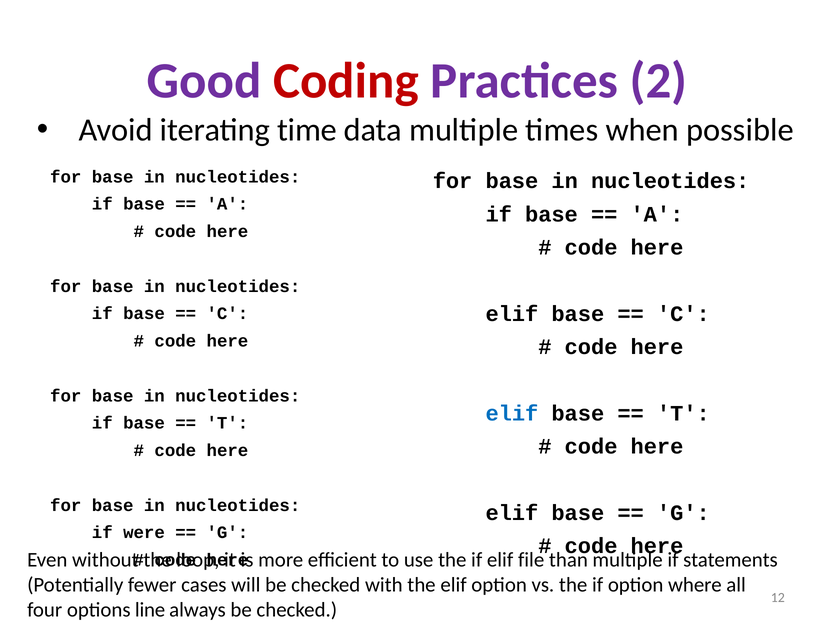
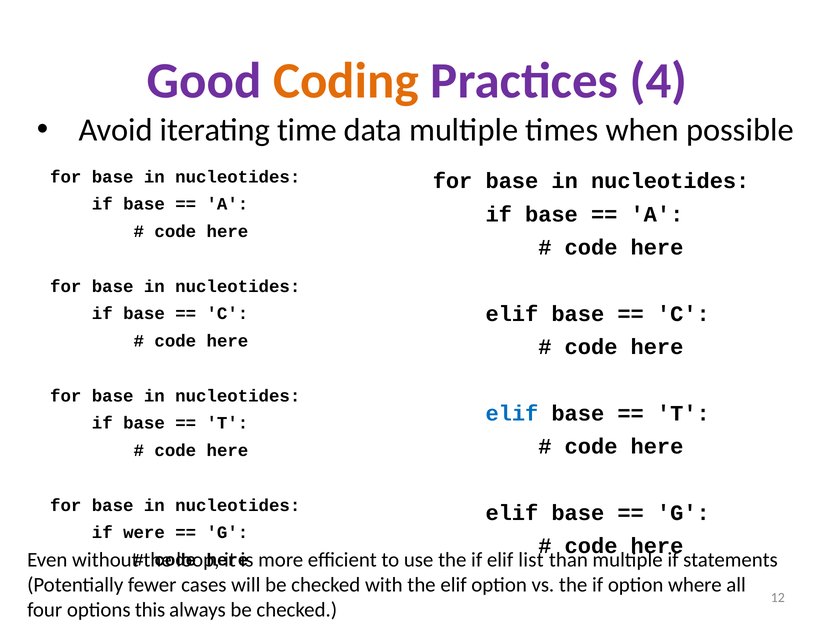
Coding colour: red -> orange
2: 2 -> 4
file: file -> list
line: line -> this
